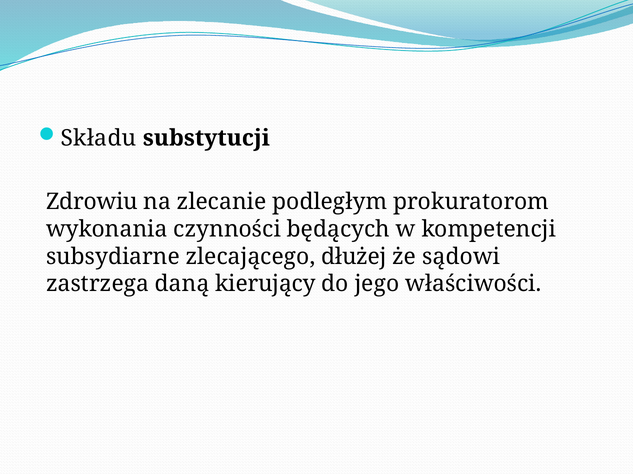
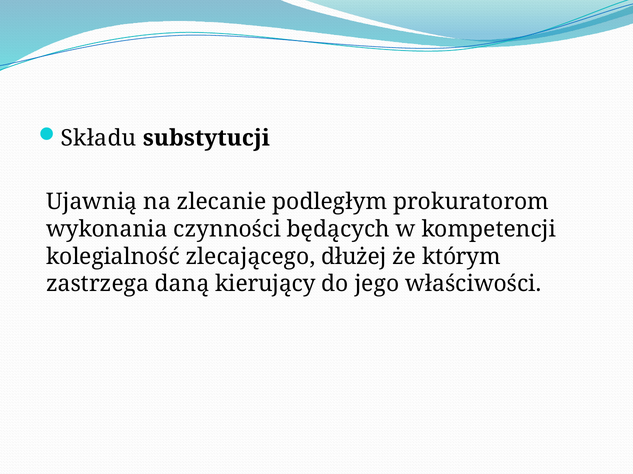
Zdrowiu: Zdrowiu -> Ujawnią
subsydiarne: subsydiarne -> kolegialność
sądowi: sądowi -> którym
